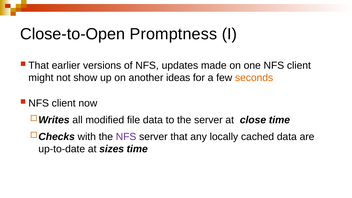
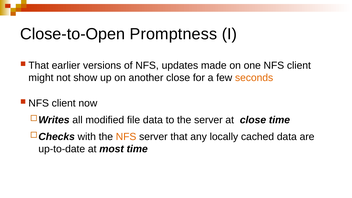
another ideas: ideas -> close
NFS at (126, 137) colour: purple -> orange
sizes: sizes -> most
